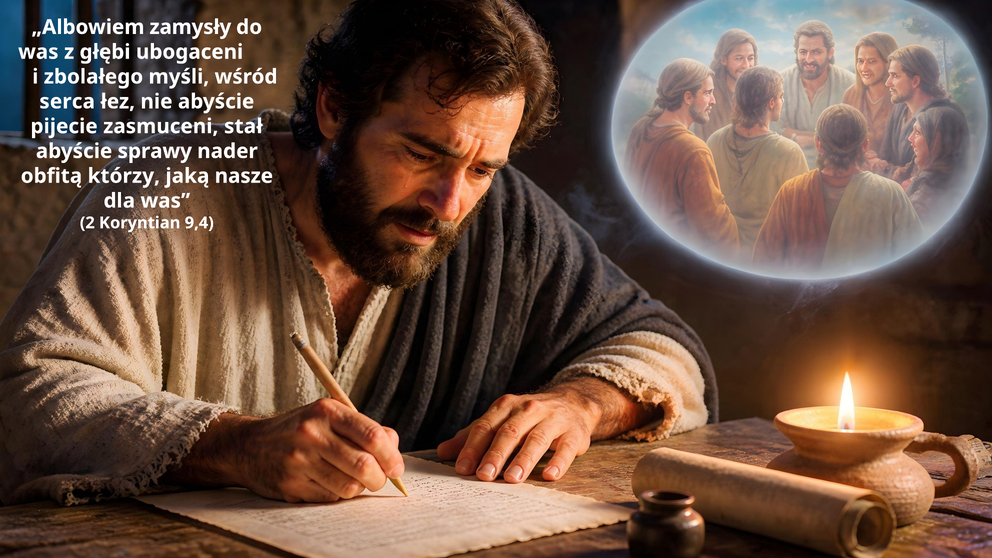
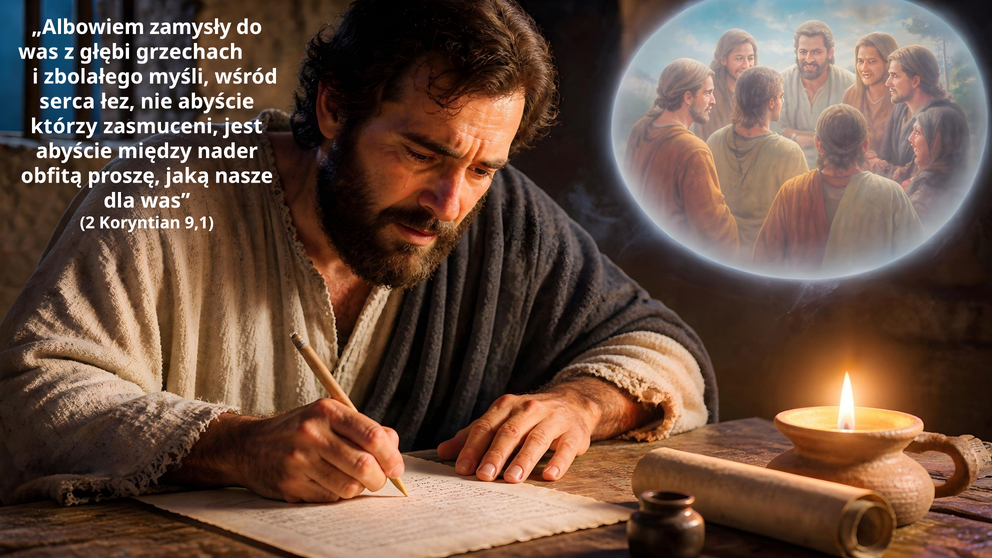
ubogaceni: ubogaceni -> grzechach
pijecie: pijecie -> którzy
stał: stał -> jest
sprawy: sprawy -> między
którzy: którzy -> proszę
9,4: 9,4 -> 9,1
